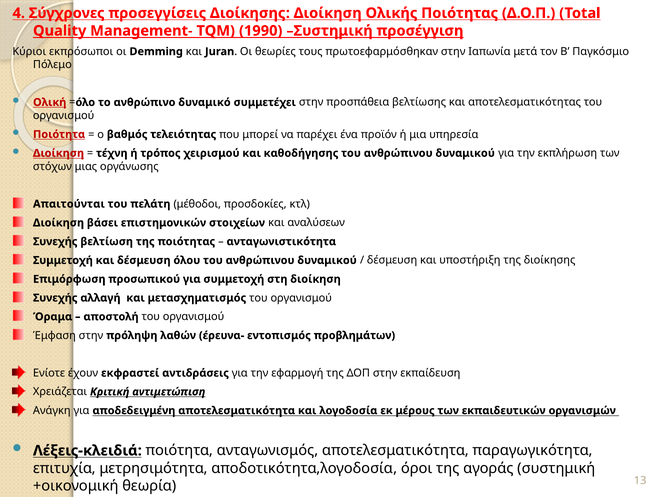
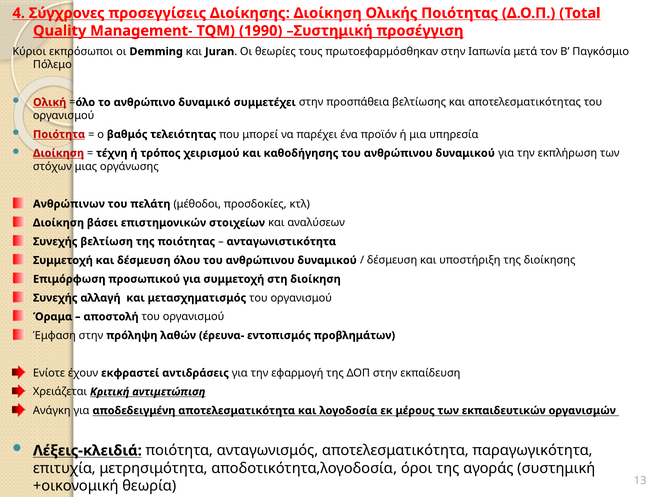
Απαιτούνται: Απαιτούνται -> Ανθρώπινων
